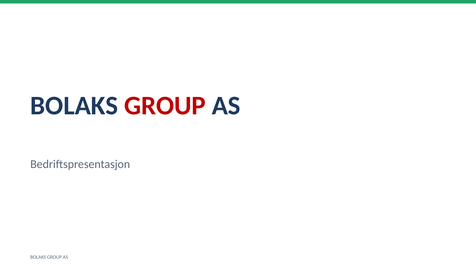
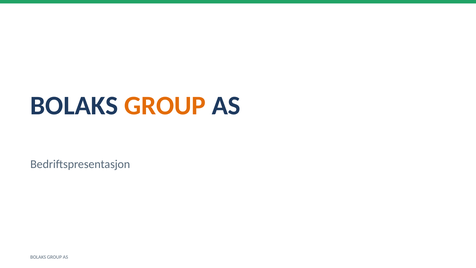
GROUP at (165, 106) colour: red -> orange
